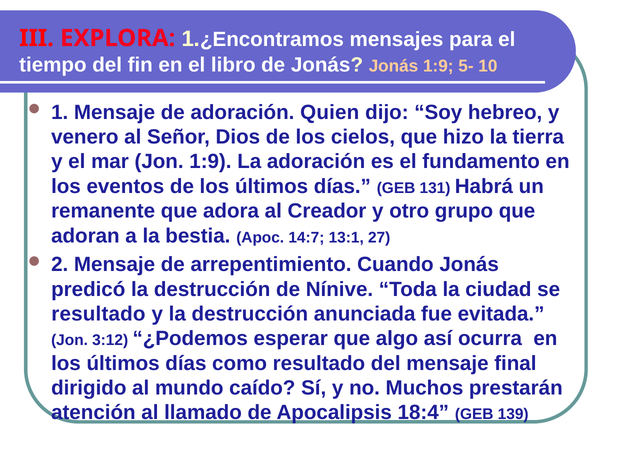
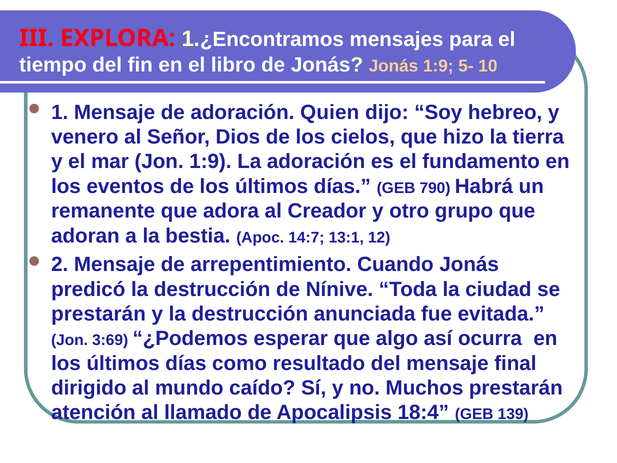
131: 131 -> 790
27: 27 -> 12
resultado at (98, 314): resultado -> prestarán
3:12: 3:12 -> 3:69
